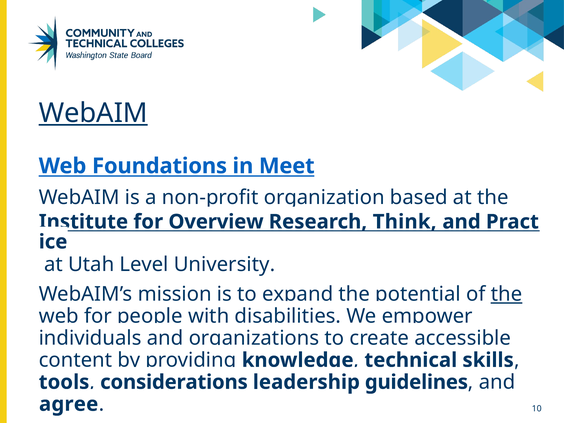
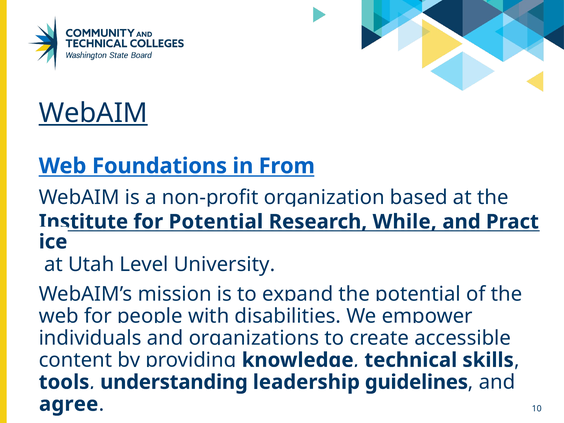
Meet: Meet -> From
for Overview: Overview -> Potential
Think: Think -> While
the at (506, 294) underline: present -> none
considerations: considerations -> understanding
